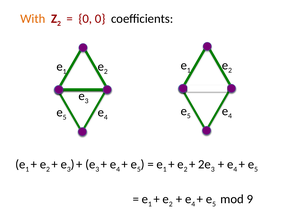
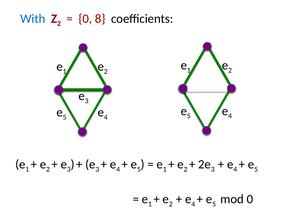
With colour: orange -> blue
0 0: 0 -> 8
mod 9: 9 -> 0
